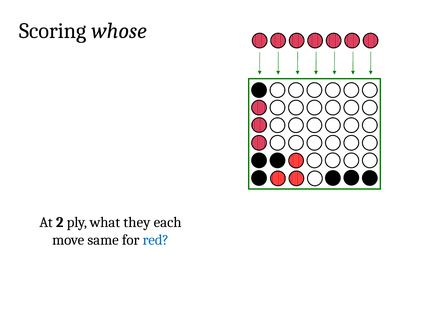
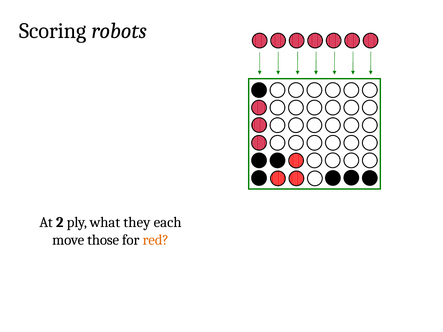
whose: whose -> robots
same: same -> those
red colour: blue -> orange
